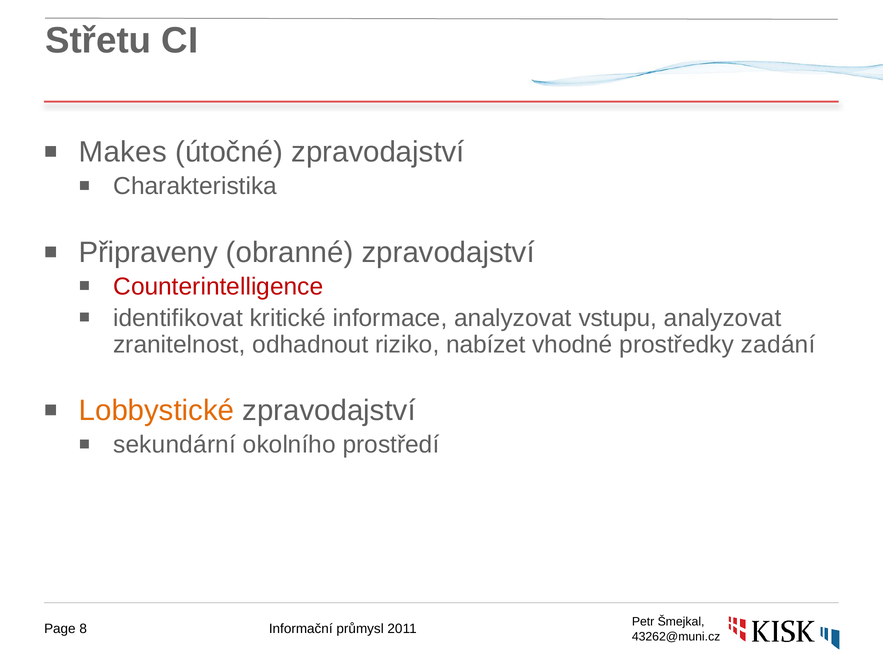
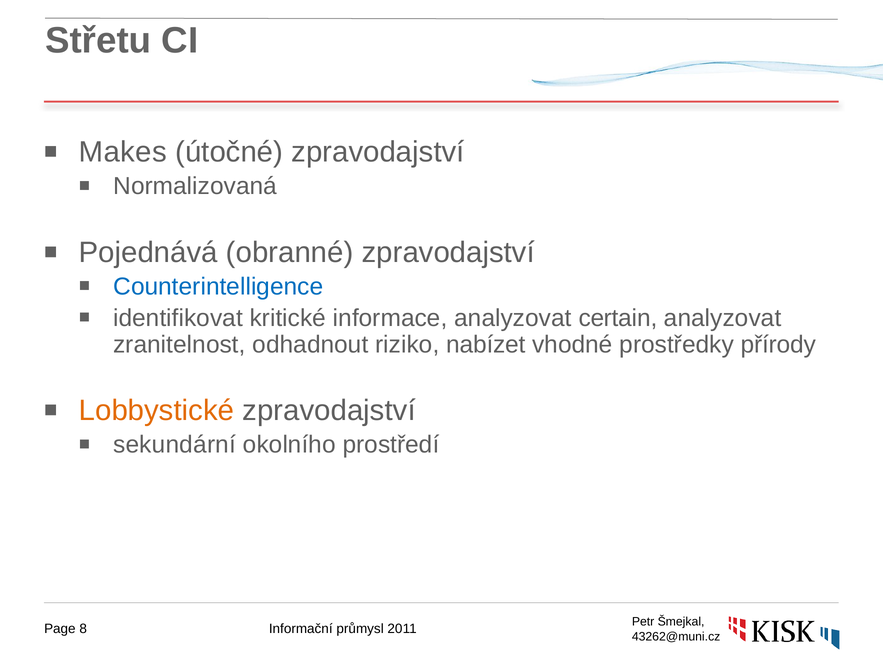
Charakteristika: Charakteristika -> Normalizovaná
Připraveny: Připraveny -> Pojednává
Counterintelligence colour: red -> blue
vstupu: vstupu -> certain
zadání: zadání -> přírody
